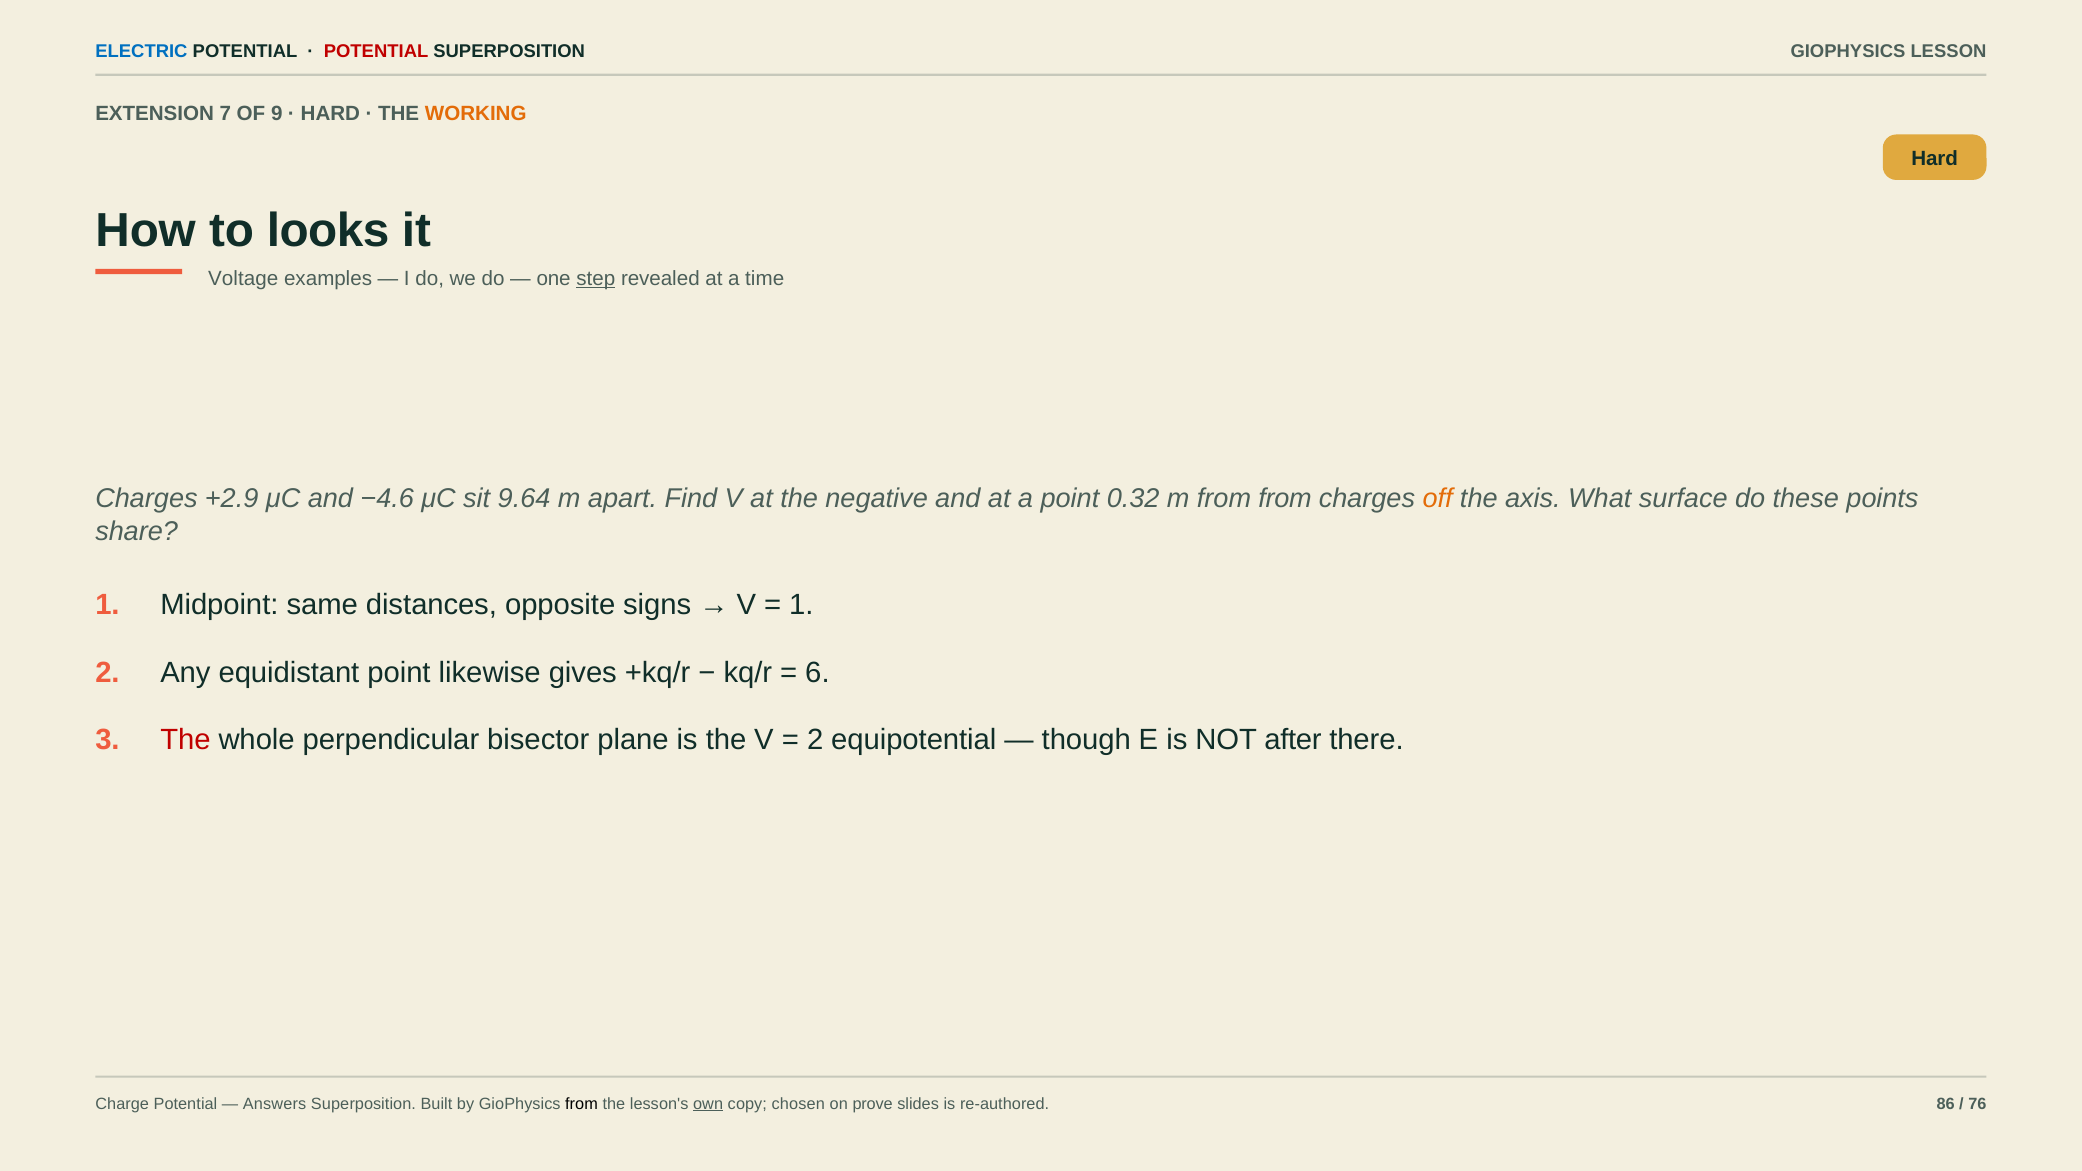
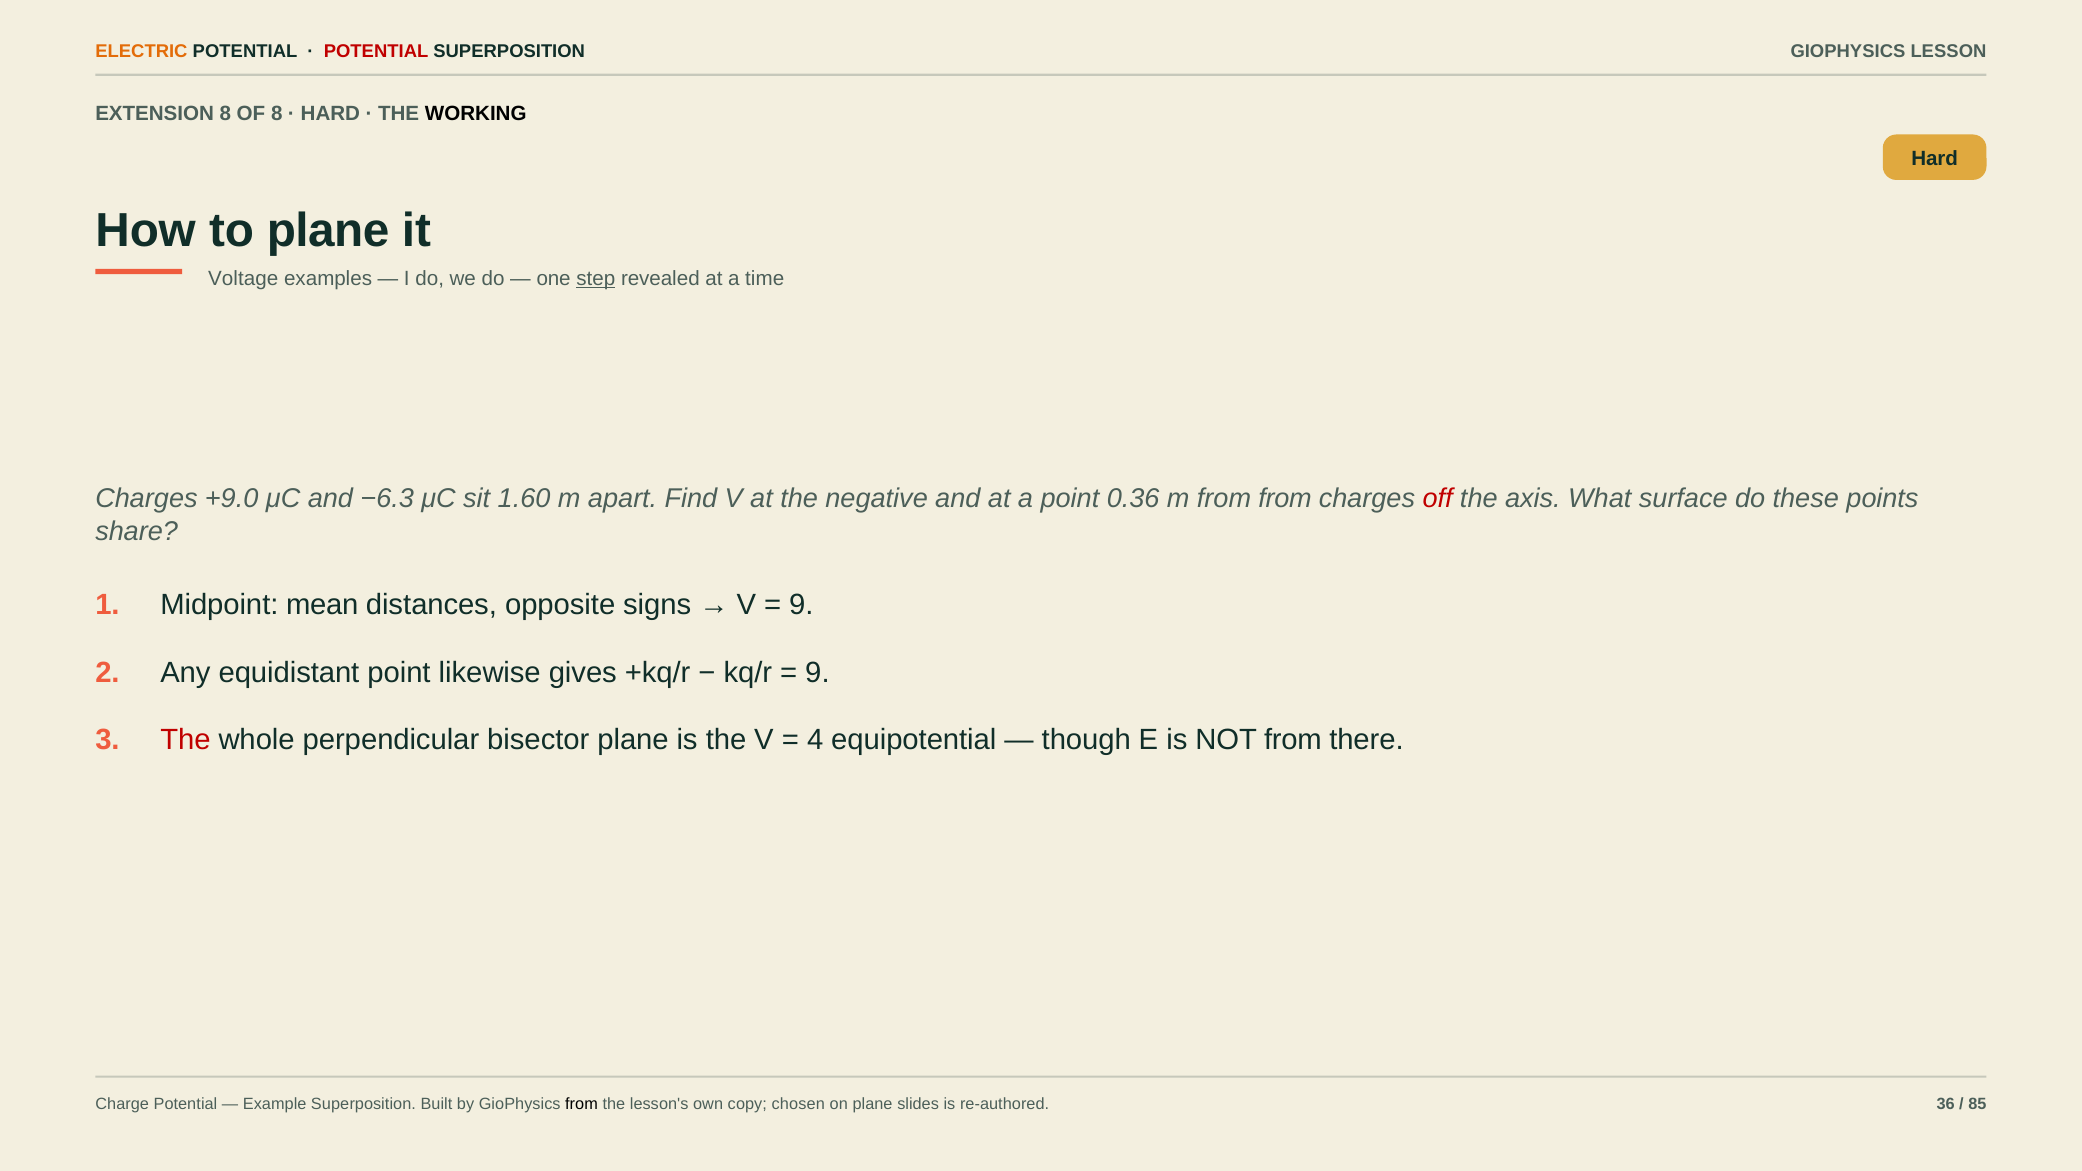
ELECTRIC colour: blue -> orange
EXTENSION 7: 7 -> 8
OF 9: 9 -> 8
WORKING colour: orange -> black
to looks: looks -> plane
+2.9: +2.9 -> +9.0
−4.6: −4.6 -> −6.3
9.64: 9.64 -> 1.60
0.32: 0.32 -> 0.36
off colour: orange -> red
same: same -> mean
1 at (801, 605): 1 -> 9
6 at (817, 673): 6 -> 9
2 at (815, 740): 2 -> 4
NOT after: after -> from
Answers: Answers -> Example
own underline: present -> none
on prove: prove -> plane
86: 86 -> 36
76: 76 -> 85
